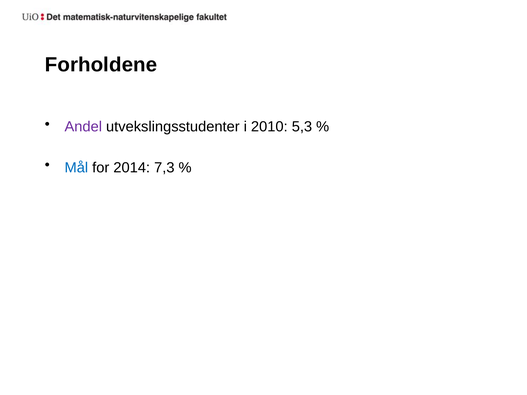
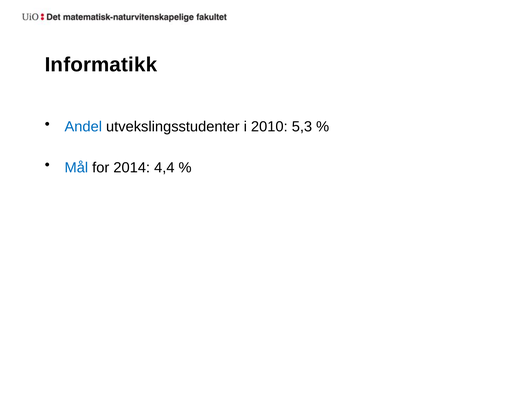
Forholdene: Forholdene -> Informatikk
Andel colour: purple -> blue
7,3: 7,3 -> 4,4
